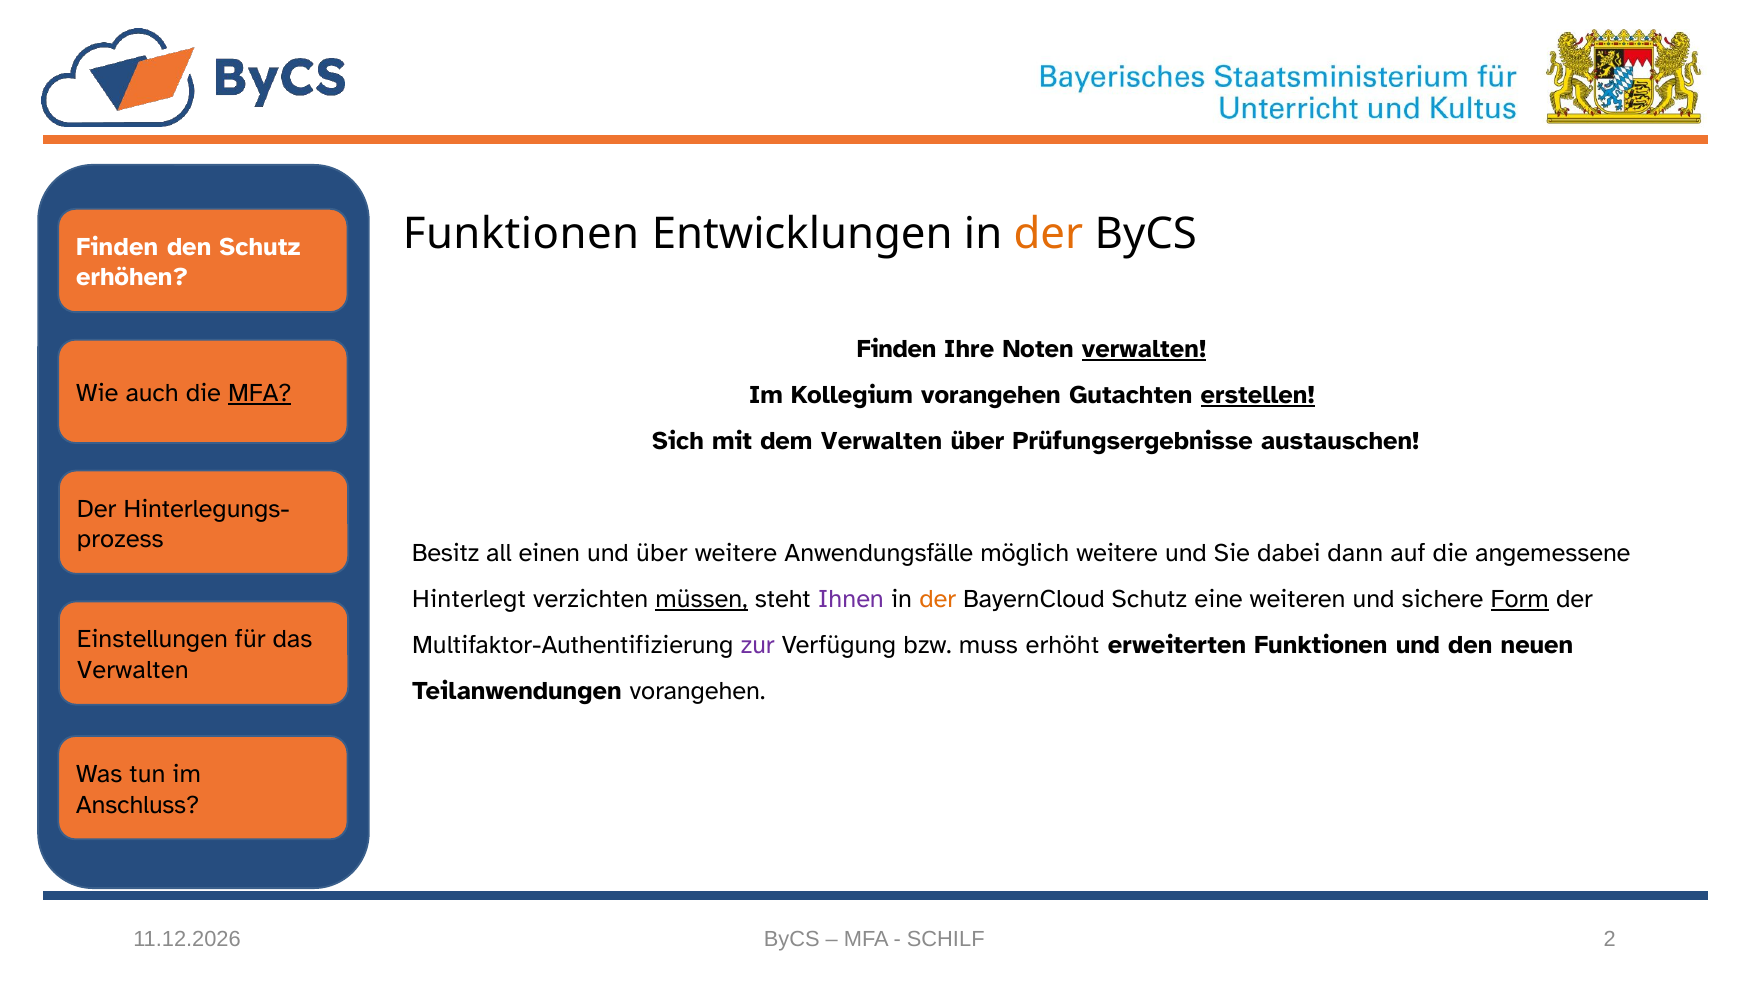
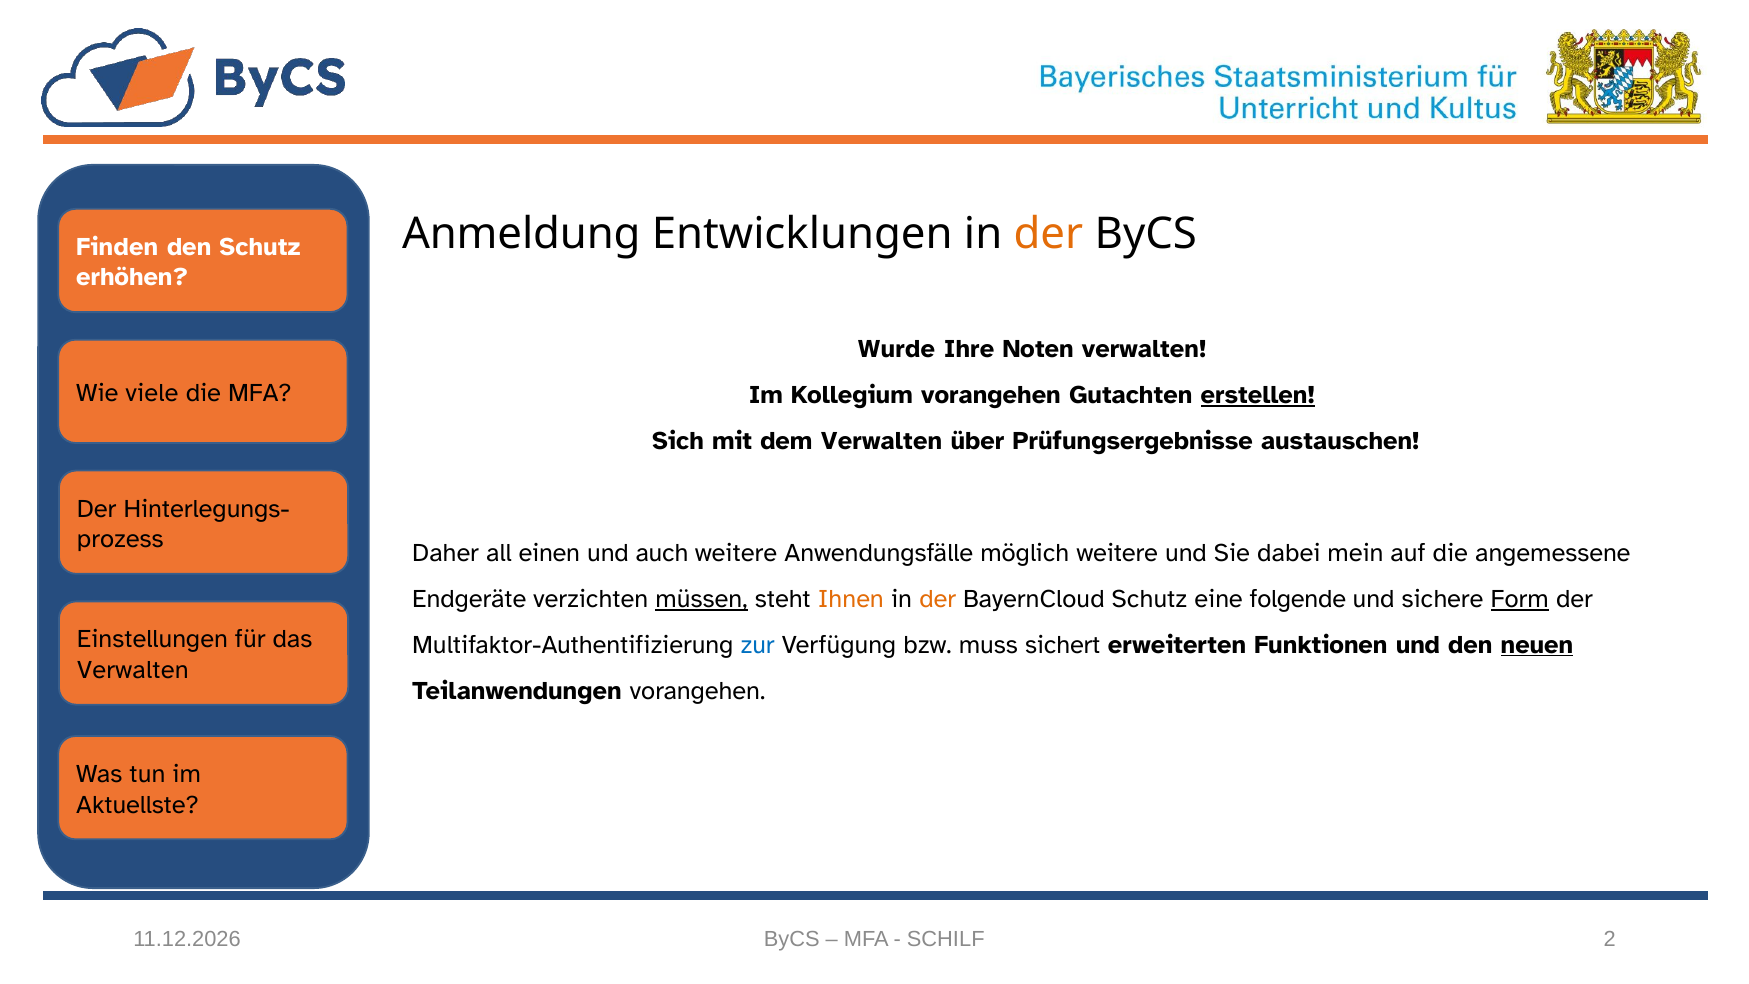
Funktionen at (521, 234): Funktionen -> Anmeldung
Finden at (897, 349): Finden -> Wurde
verwalten at (1144, 349) underline: present -> none
auch: auch -> viele
MFA at (260, 393) underline: present -> none
Besitz: Besitz -> Daher
und über: über -> auch
dann: dann -> mein
Hinterlegt: Hinterlegt -> Endgeräte
Ihnen colour: purple -> orange
weiteren: weiteren -> folgende
zur colour: purple -> blue
erhöht: erhöht -> sichert
neuen underline: none -> present
Anschluss: Anschluss -> Aktuellste
